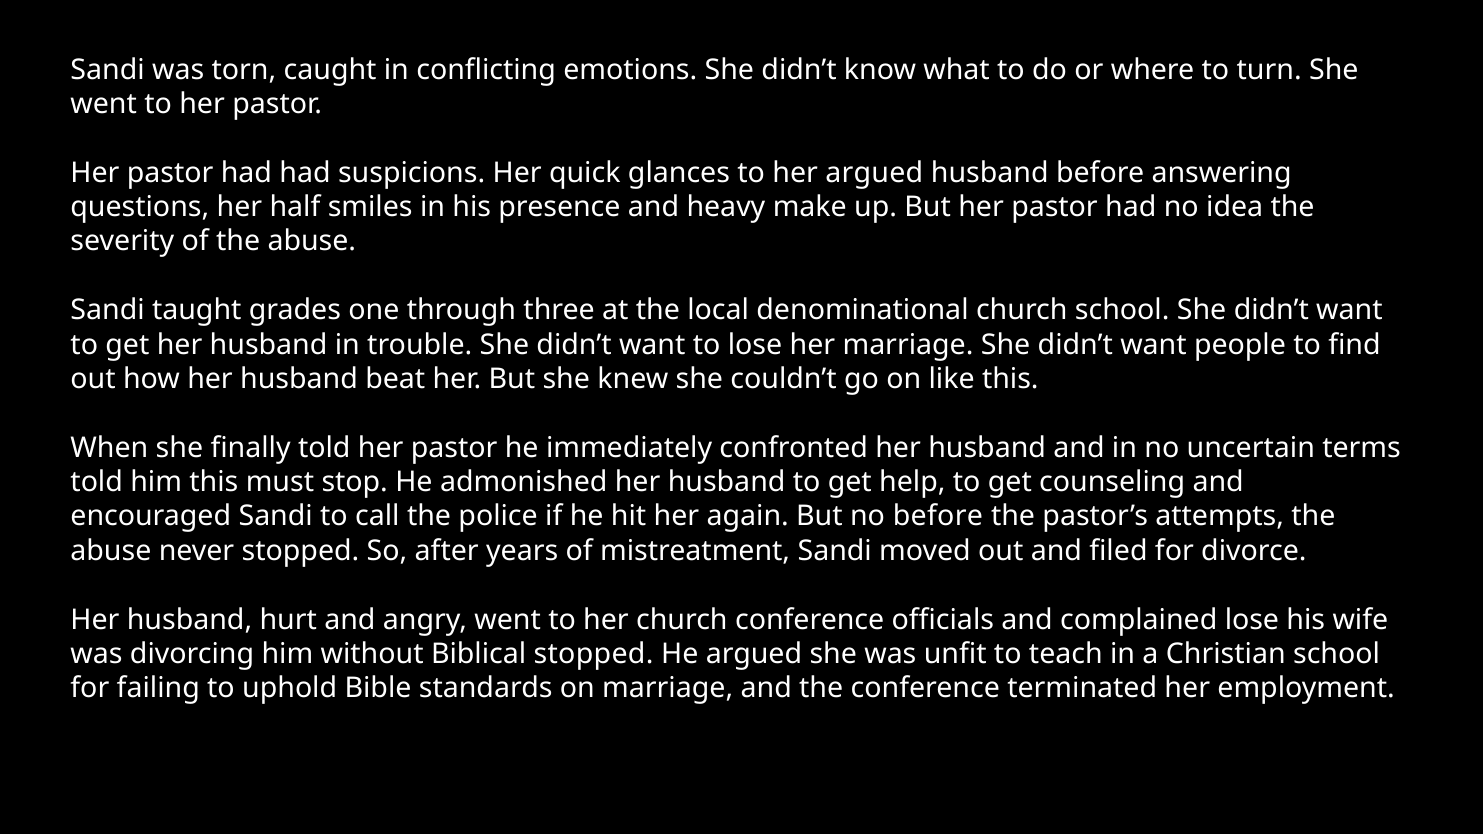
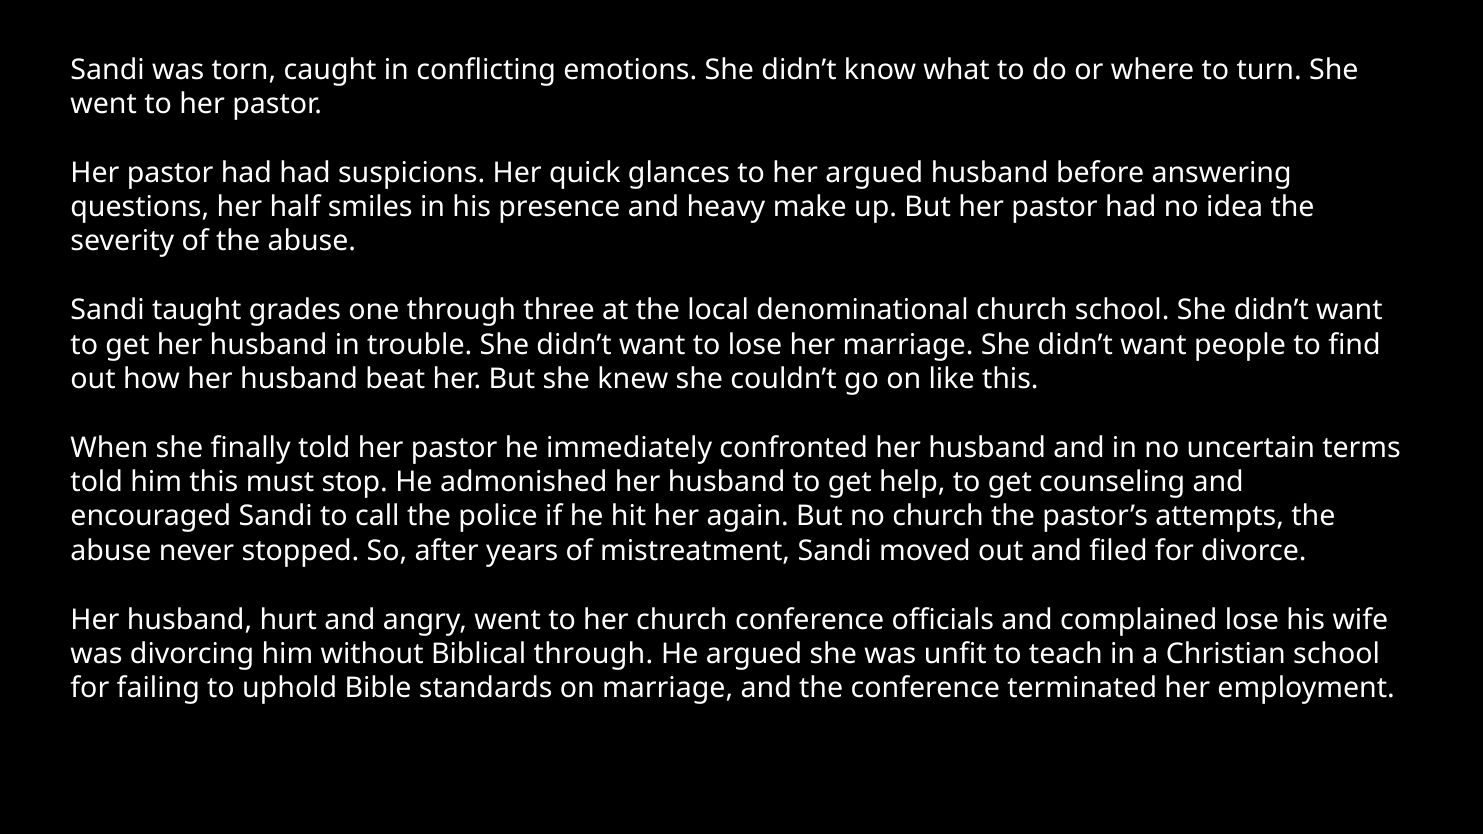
no before: before -> church
Biblical stopped: stopped -> through
